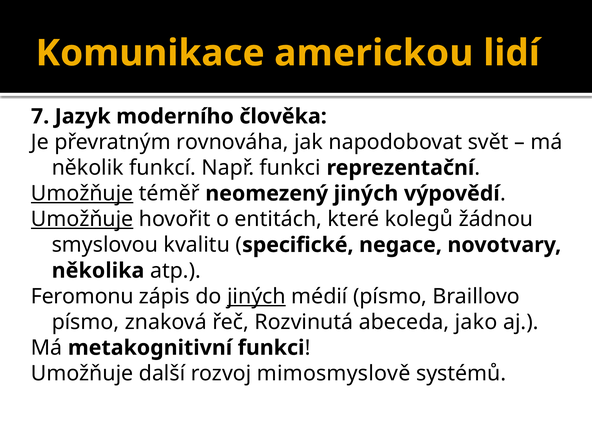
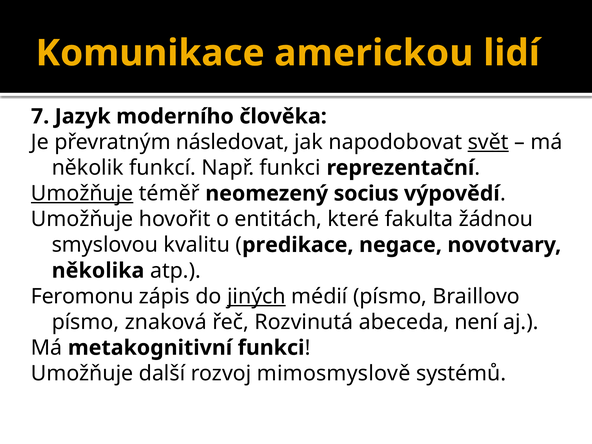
rovnováha: rovnováha -> následovat
svět underline: none -> present
neomezený jiných: jiných -> socius
Umožňuje at (82, 219) underline: present -> none
kolegů: kolegů -> fakulta
specifické: specifické -> predikace
jako: jako -> není
